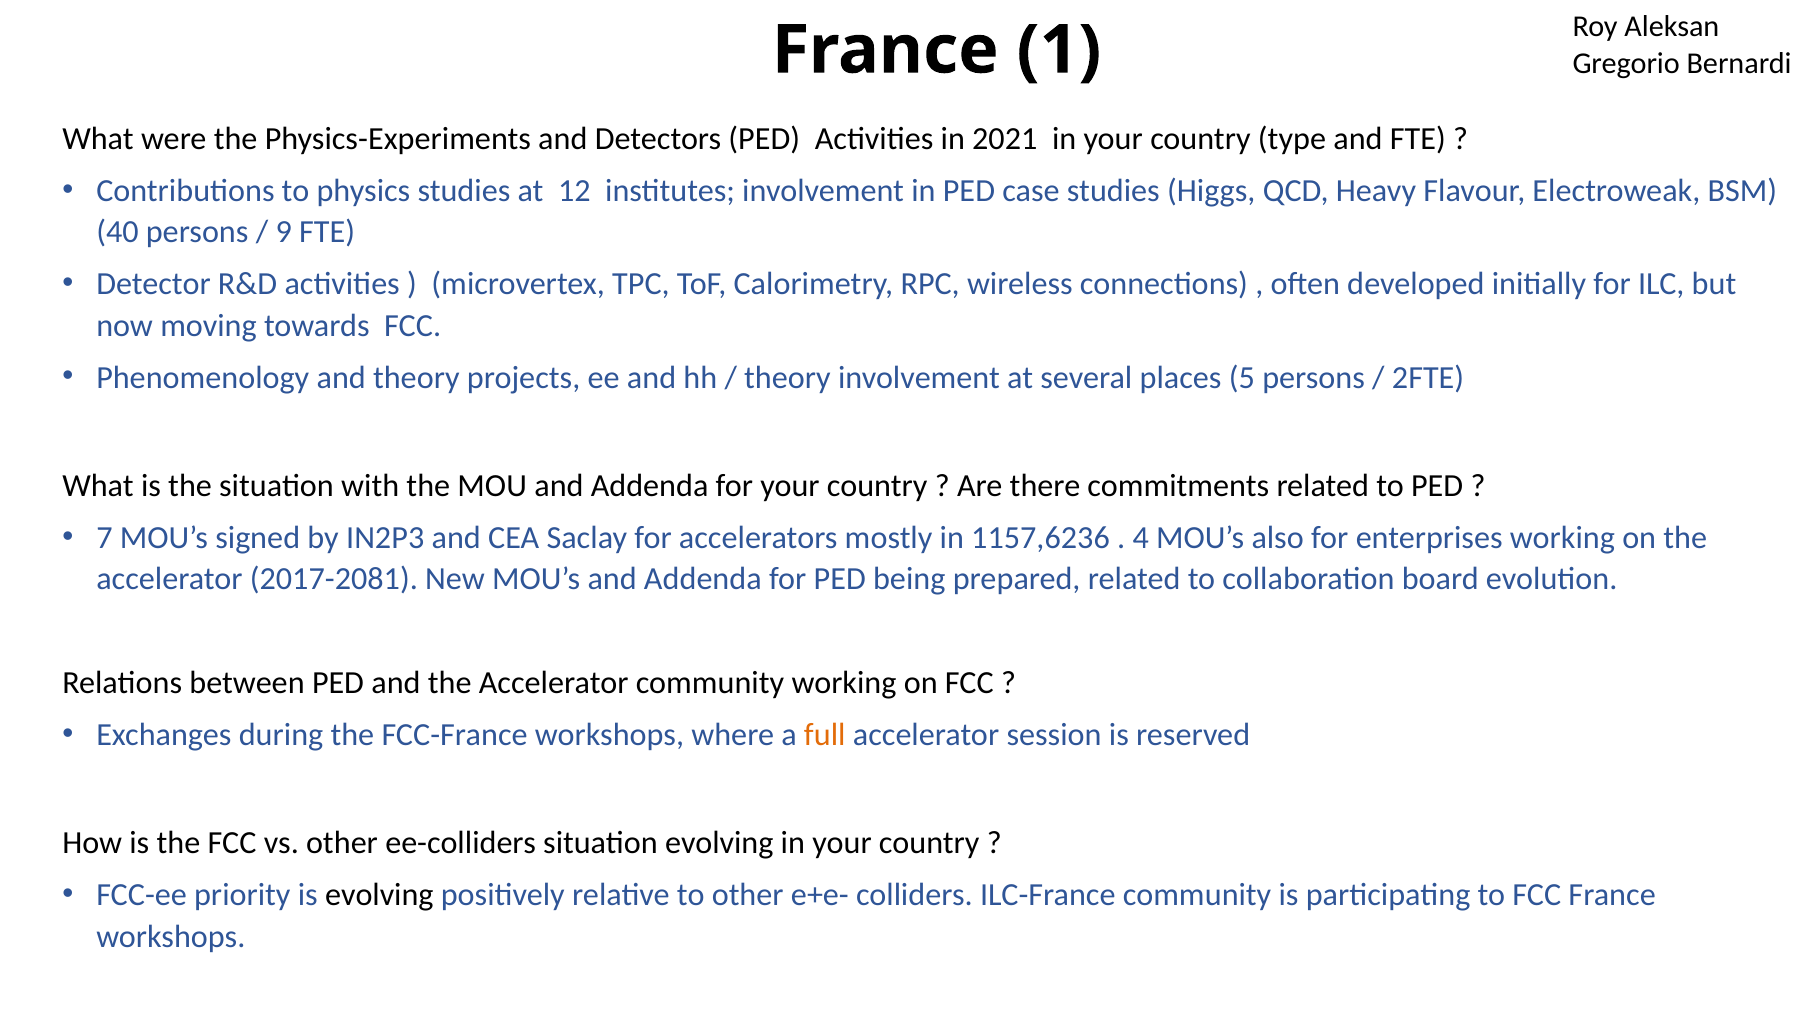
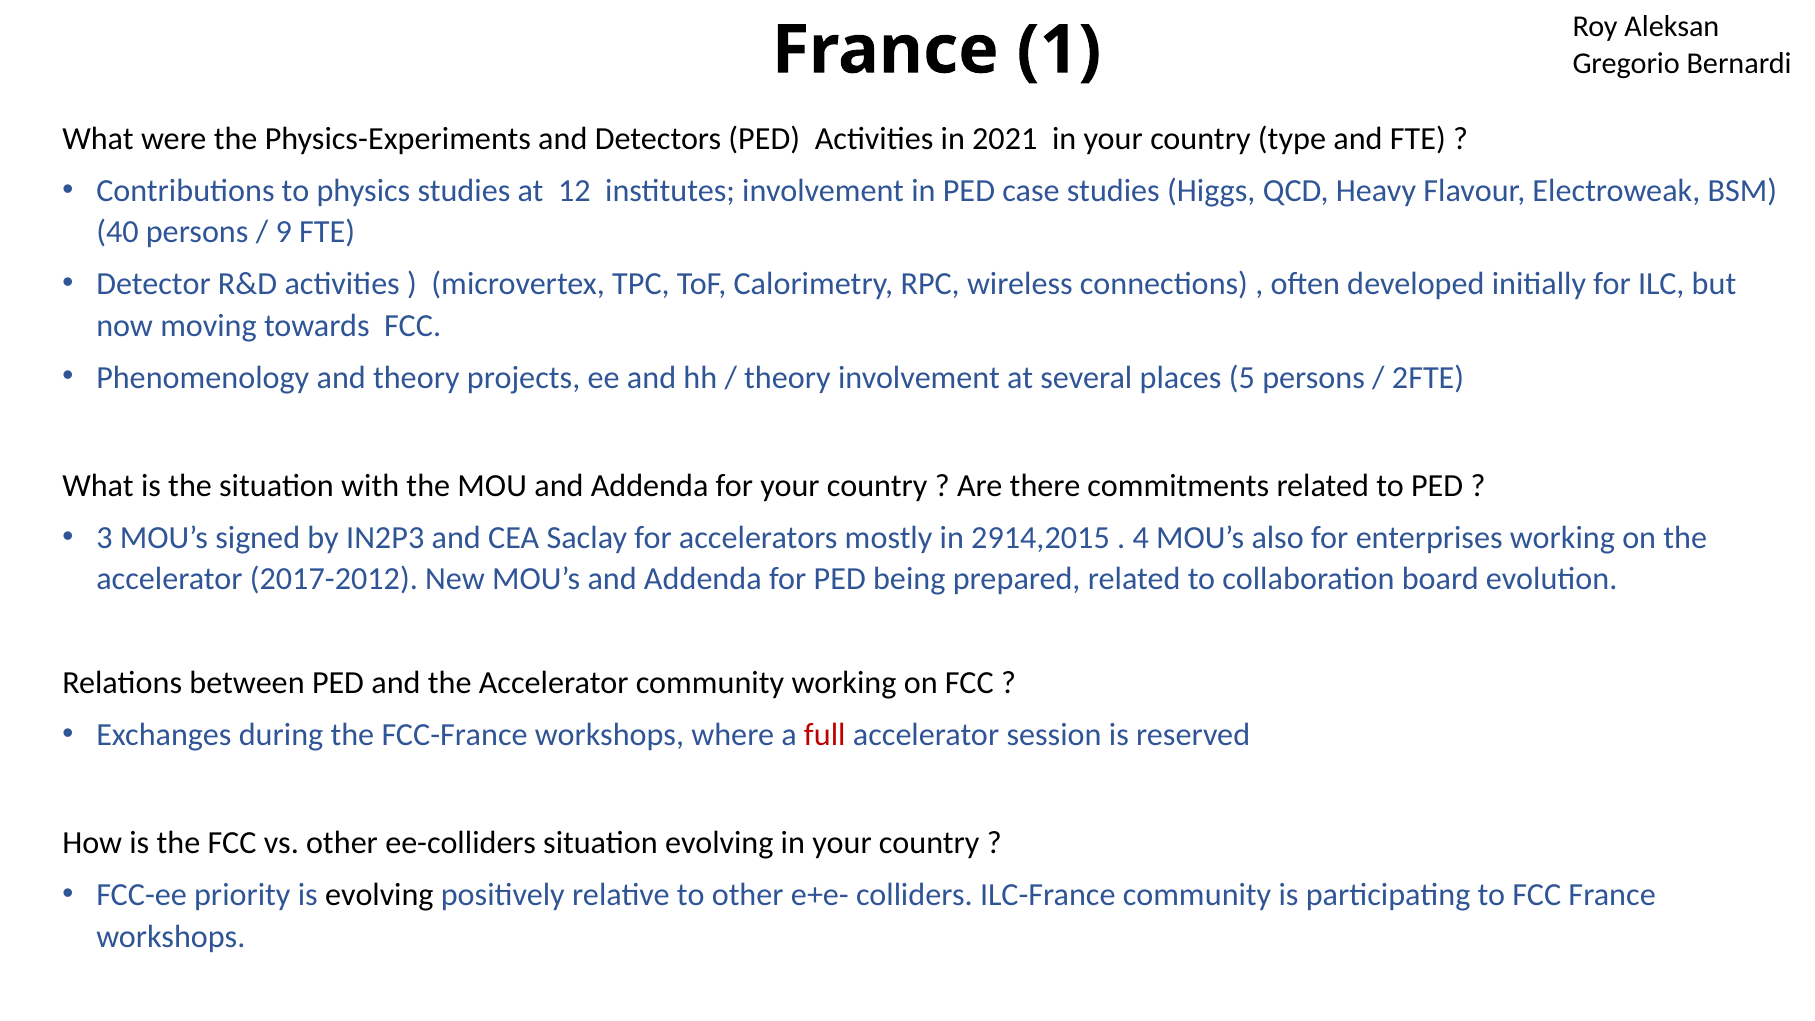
7: 7 -> 3
1157,6236: 1157,6236 -> 2914,2015
2017-2081: 2017-2081 -> 2017-2012
full colour: orange -> red
